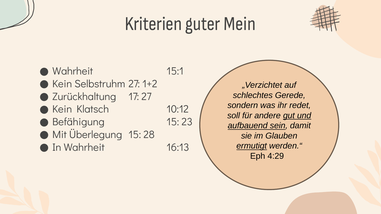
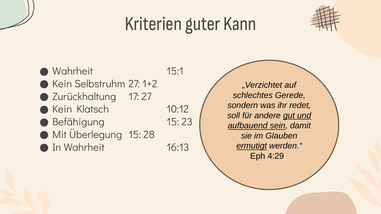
Mein: Mein -> Kann
